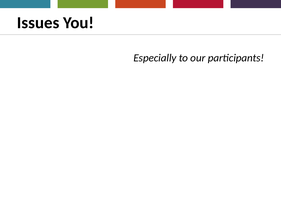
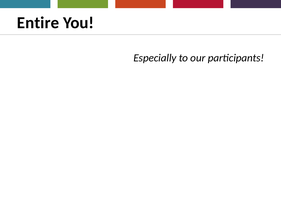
Issues: Issues -> Entire
